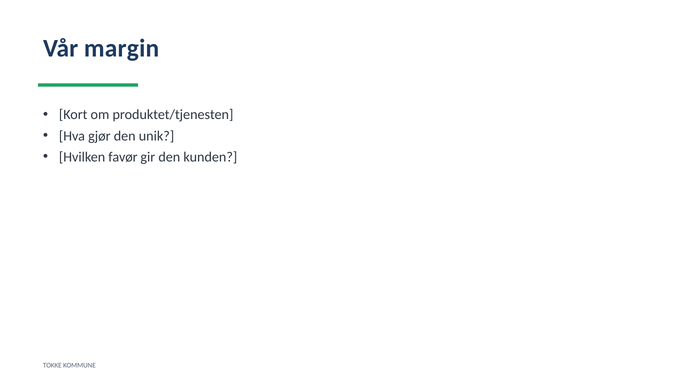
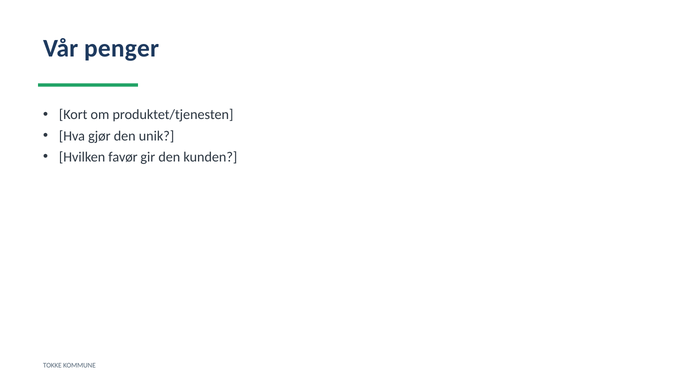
margin: margin -> penger
